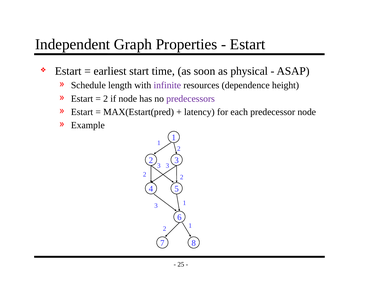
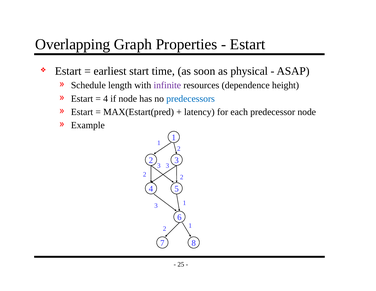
Independent: Independent -> Overlapping
2 at (106, 98): 2 -> 4
predecessors colour: purple -> blue
